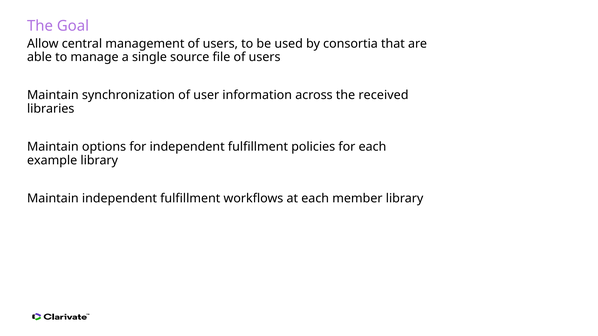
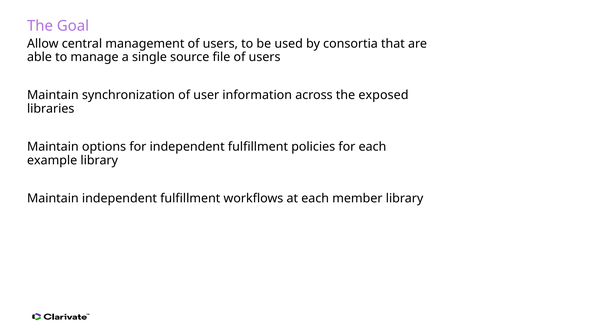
received: received -> exposed
